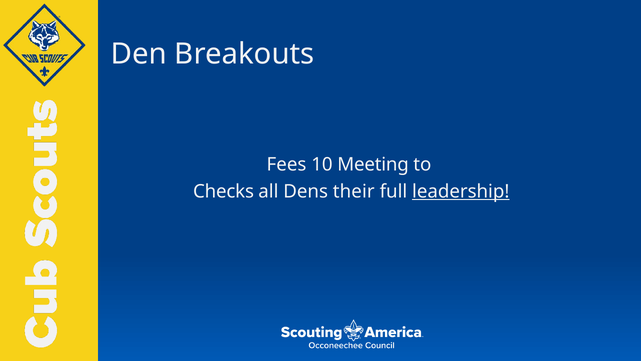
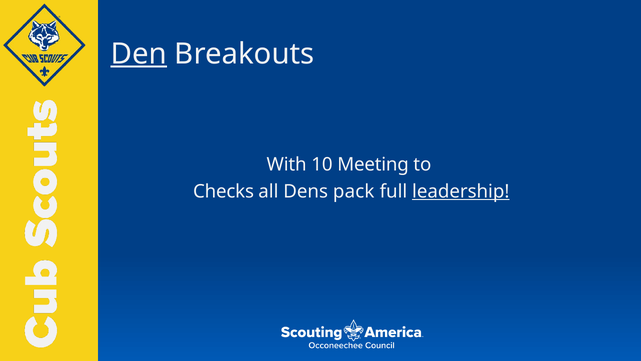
Den underline: none -> present
Fees: Fees -> With
their: their -> pack
